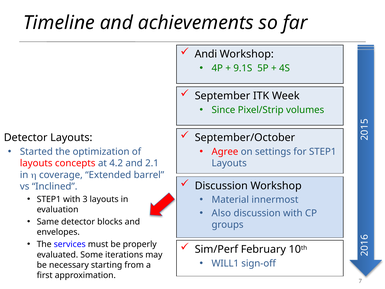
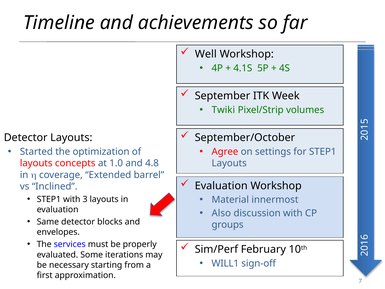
Andi: Andi -> Well
9.1S: 9.1S -> 4.1S
Since: Since -> Twiki
4.2: 4.2 -> 1.0
2.1: 2.1 -> 4.8
Discussion at (221, 186): Discussion -> Evaluation
